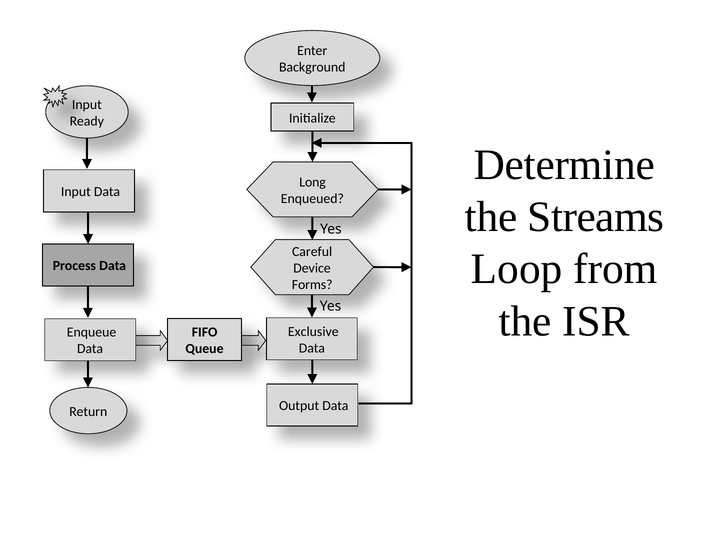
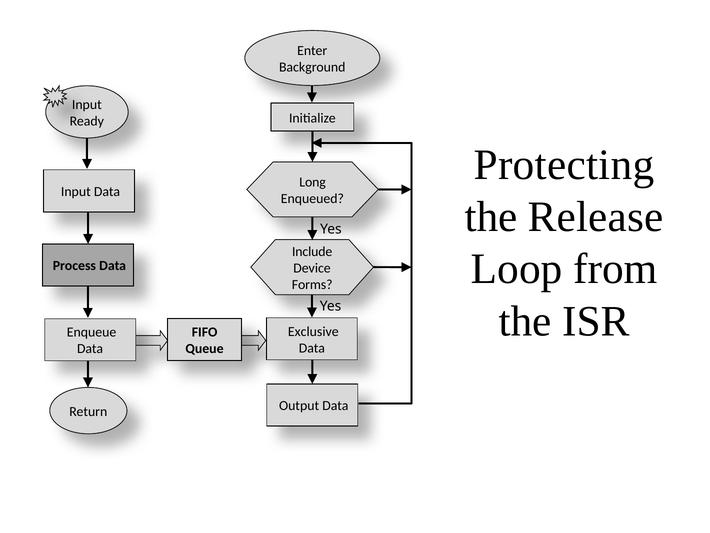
Determine: Determine -> Protecting
Streams: Streams -> Release
Careful: Careful -> Include
